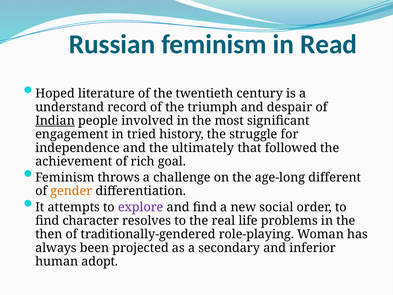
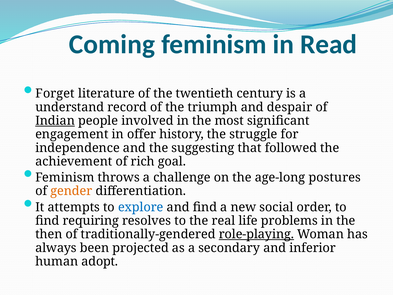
Russian: Russian -> Coming
Hoped: Hoped -> Forget
tried: tried -> offer
ultimately: ultimately -> suggesting
different: different -> postures
explore colour: purple -> blue
character: character -> requiring
role-playing underline: none -> present
